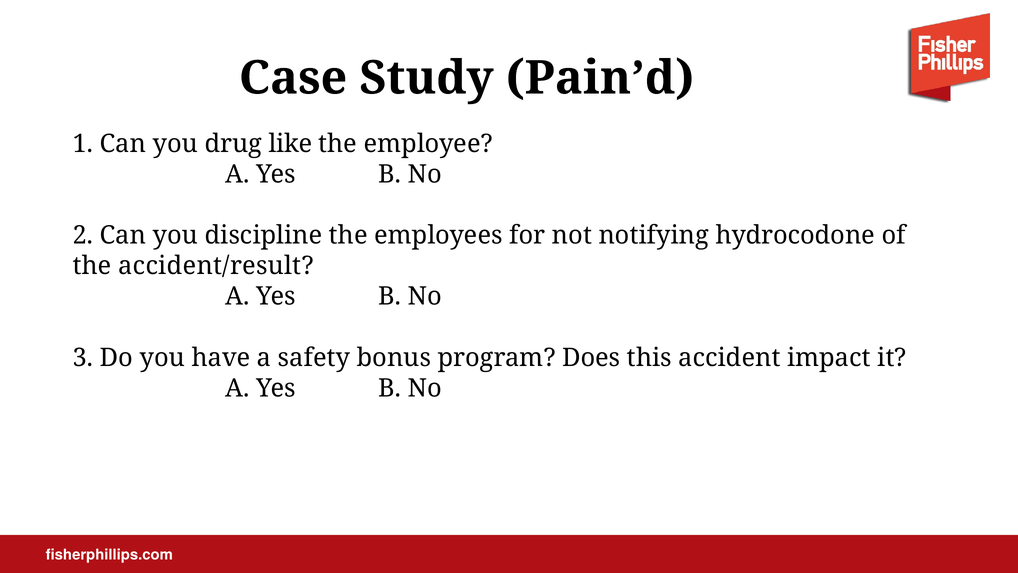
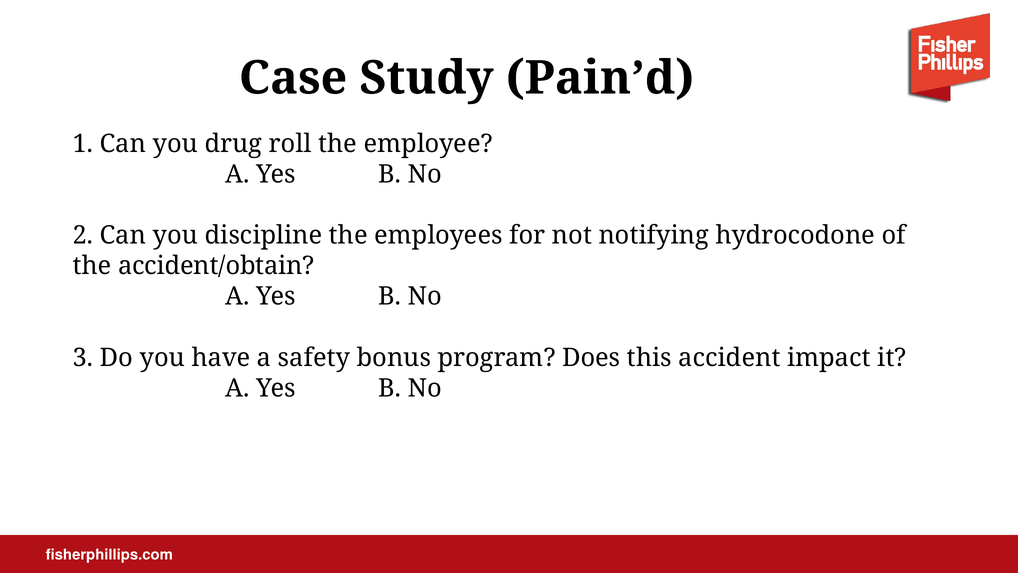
like: like -> roll
accident/result: accident/result -> accident/obtain
